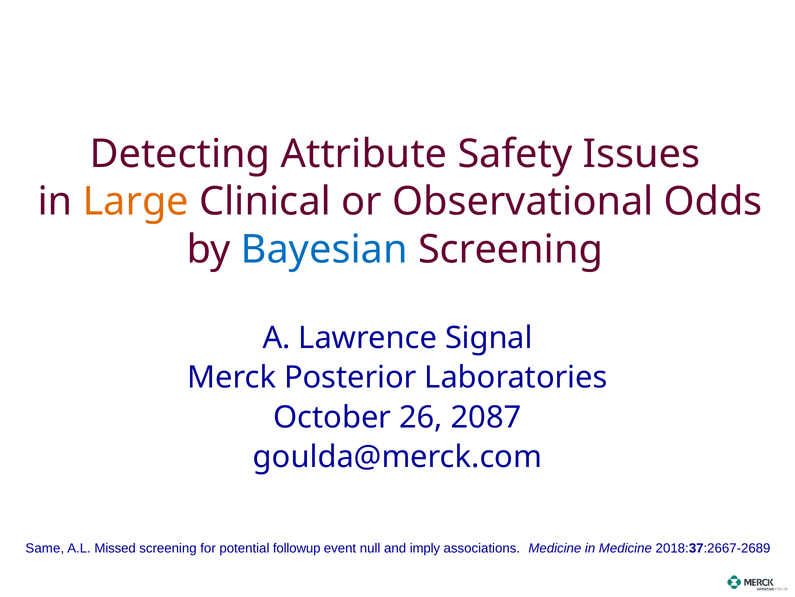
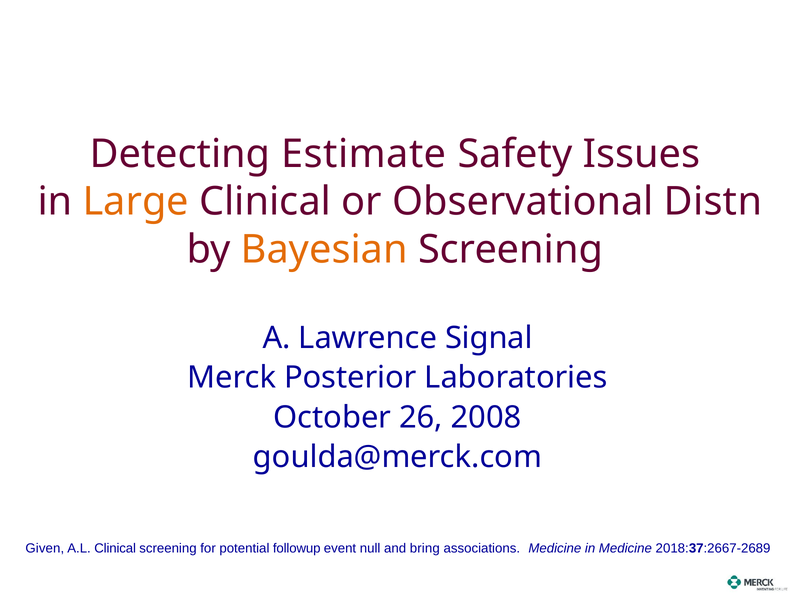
Attribute: Attribute -> Estimate
Odds: Odds -> Distn
Bayesian colour: blue -> orange
2087: 2087 -> 2008
Same: Same -> Given
A.L Missed: Missed -> Clinical
imply: imply -> bring
